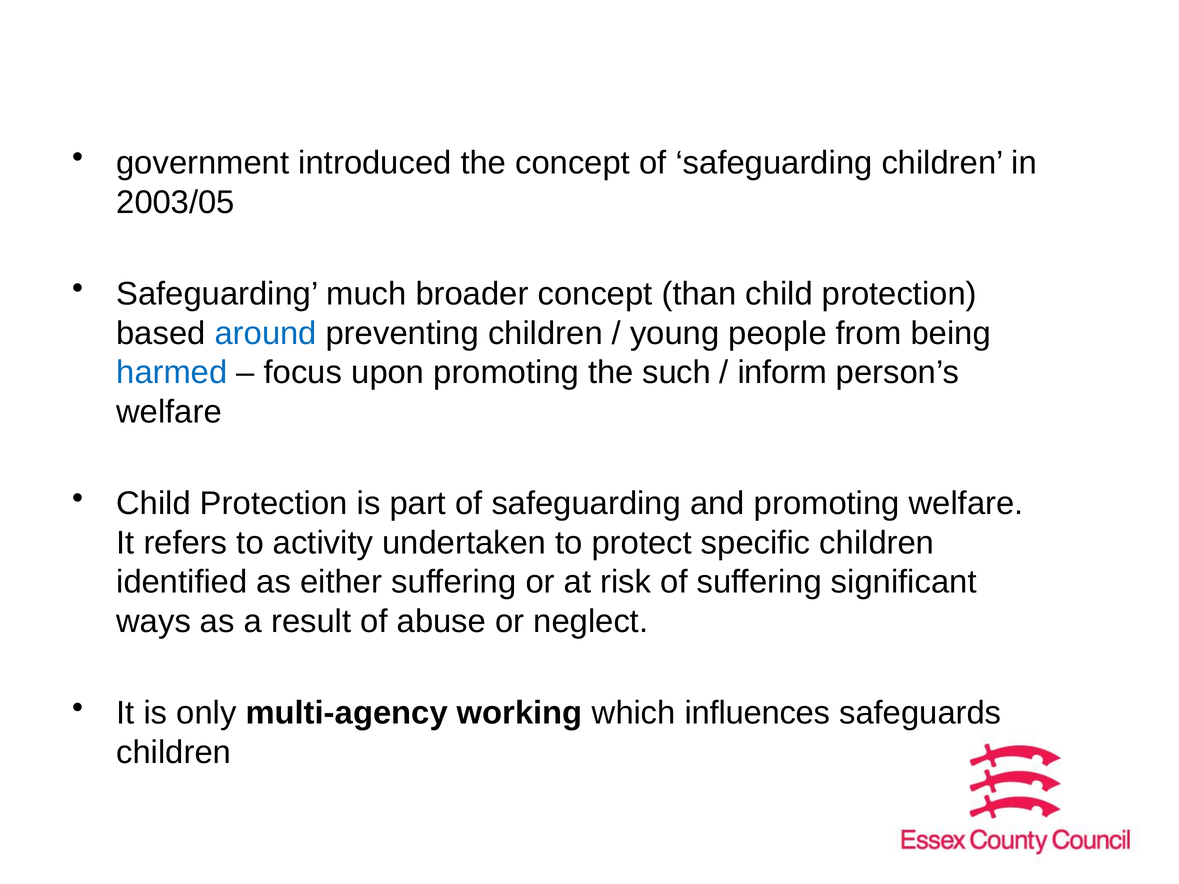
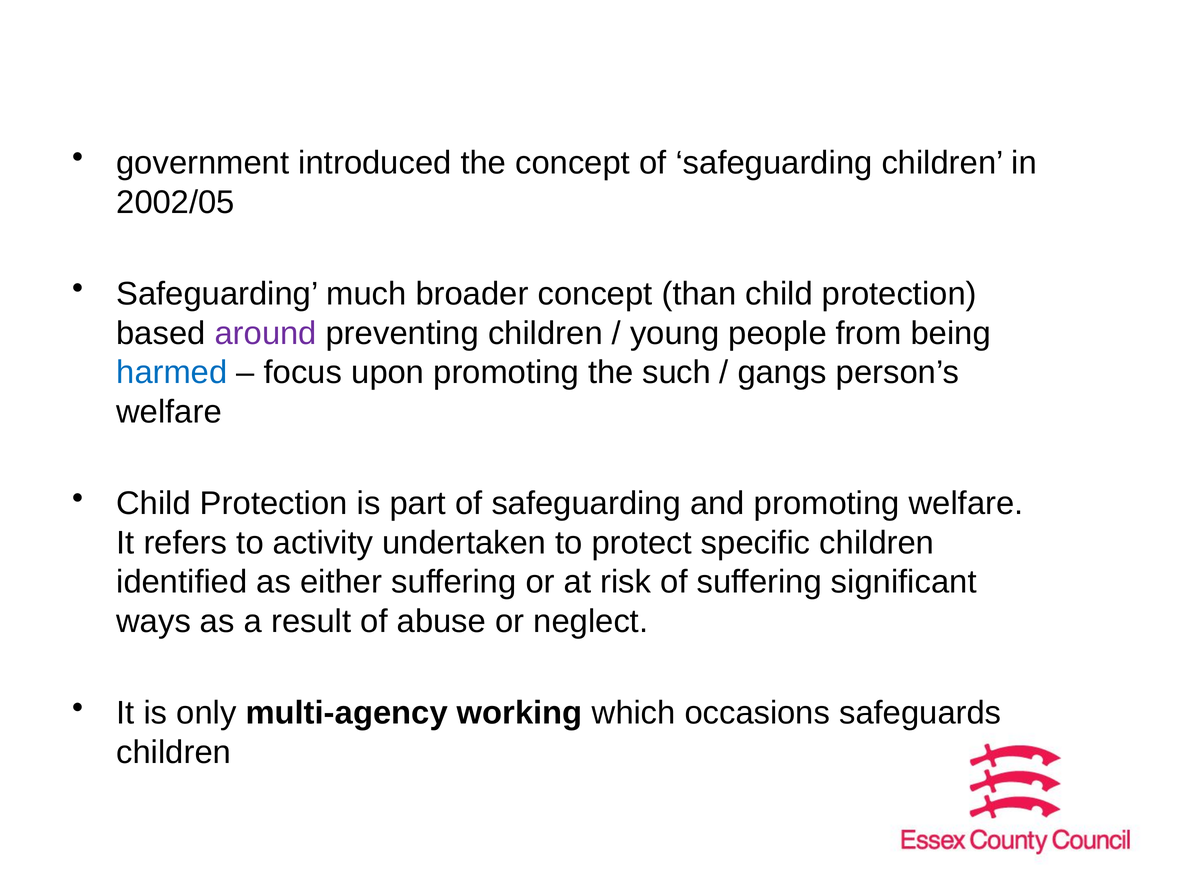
2003/05: 2003/05 -> 2002/05
around colour: blue -> purple
inform: inform -> gangs
influences: influences -> occasions
